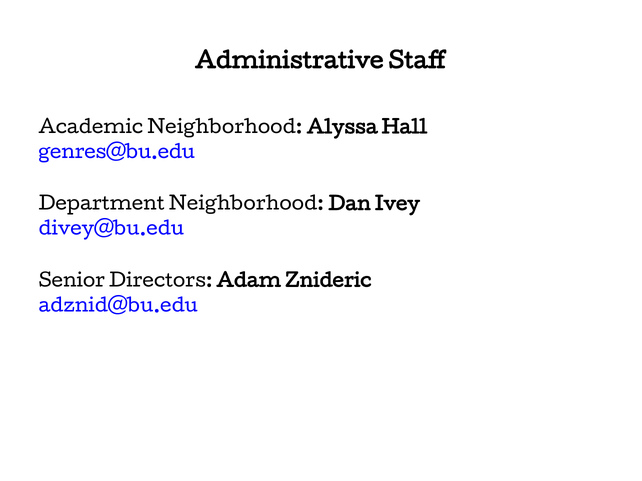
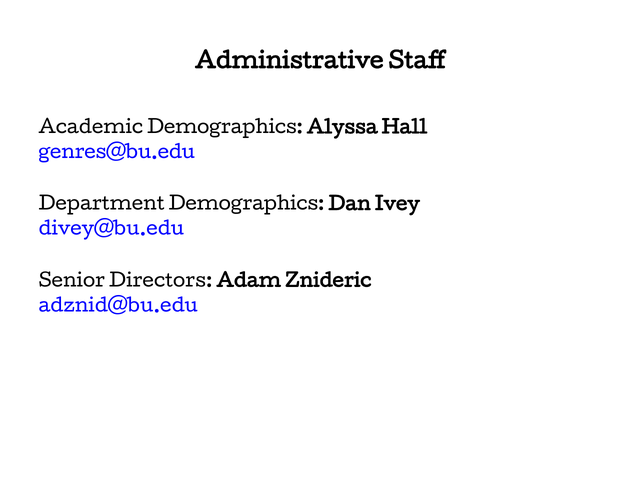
Academic Neighborhood: Neighborhood -> Demographics
Department Neighborhood: Neighborhood -> Demographics
